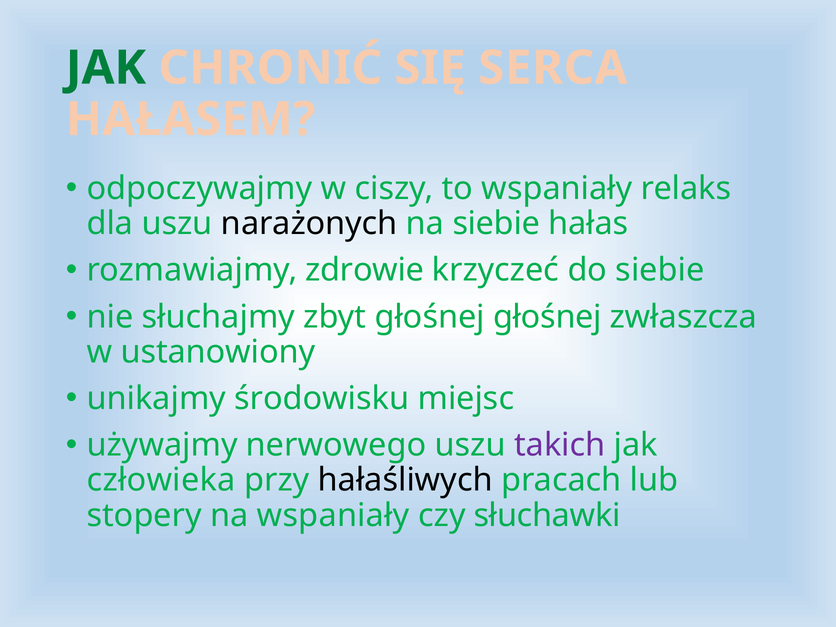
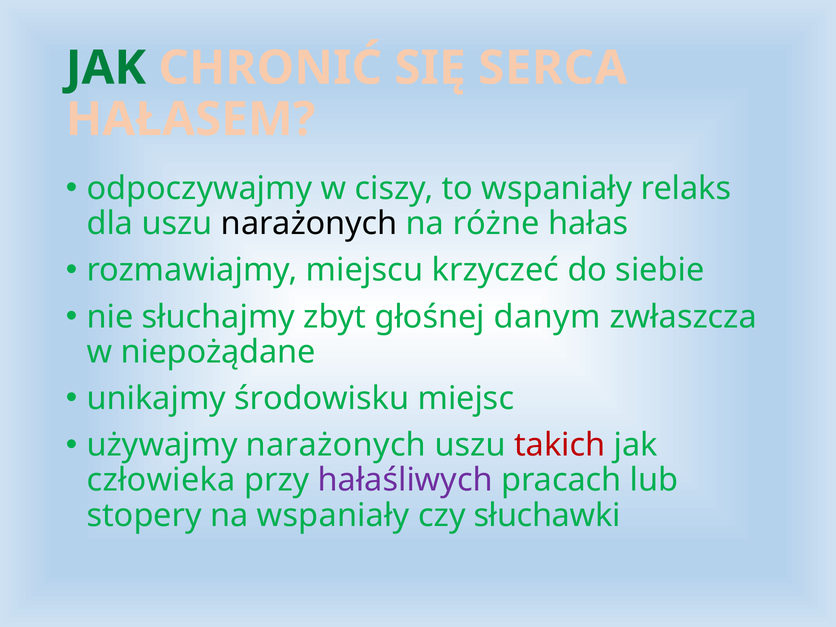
na siebie: siebie -> różne
zdrowie: zdrowie -> miejscu
głośnej głośnej: głośnej -> danym
ustanowiony: ustanowiony -> niepożądane
używajmy nerwowego: nerwowego -> narażonych
takich colour: purple -> red
hałaśliwych colour: black -> purple
